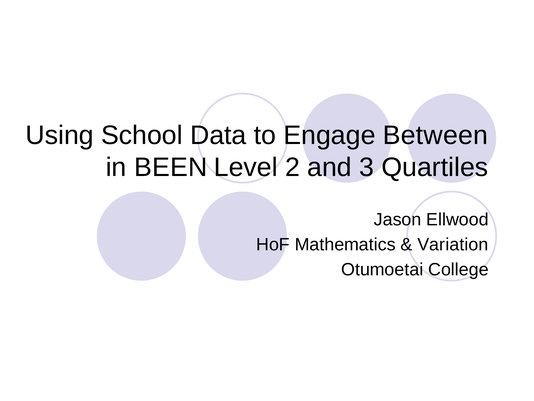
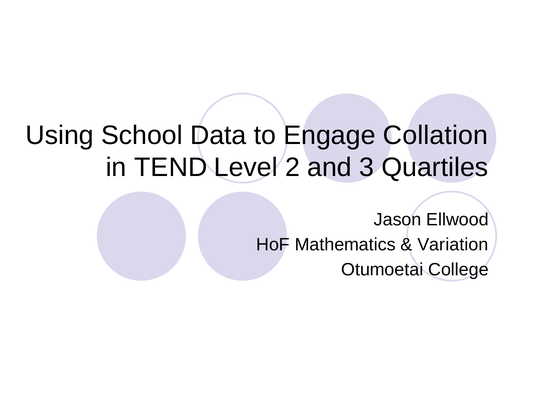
Between: Between -> Collation
BEEN: BEEN -> TEND
